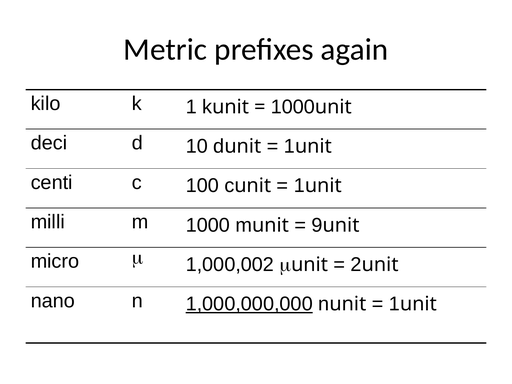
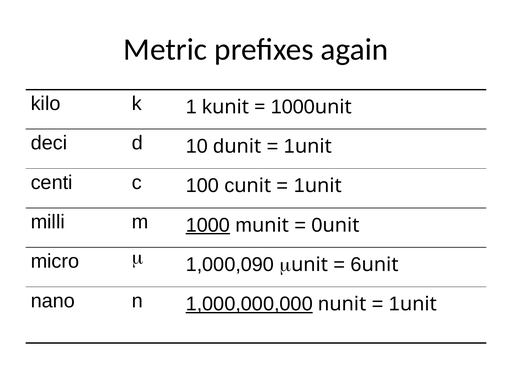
1000 at (208, 225) underline: none -> present
9: 9 -> 0
1,000,002: 1,000,002 -> 1,000,090
2: 2 -> 6
